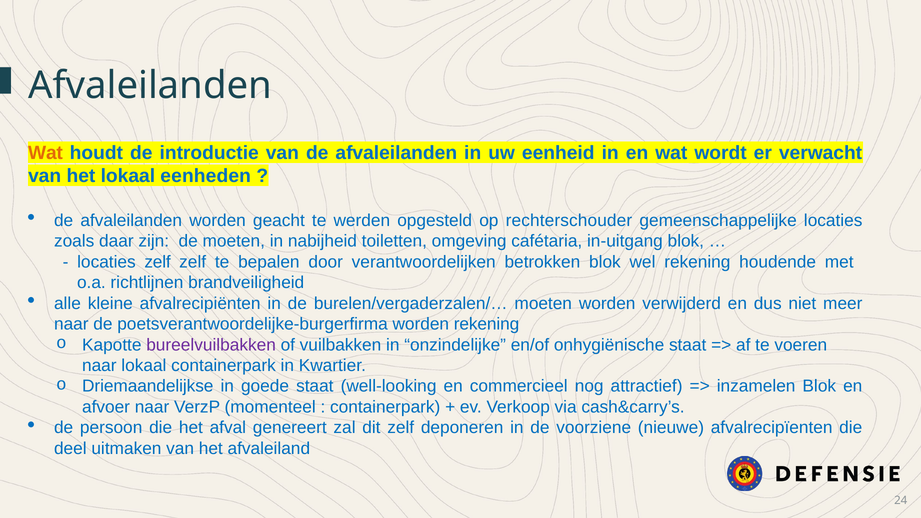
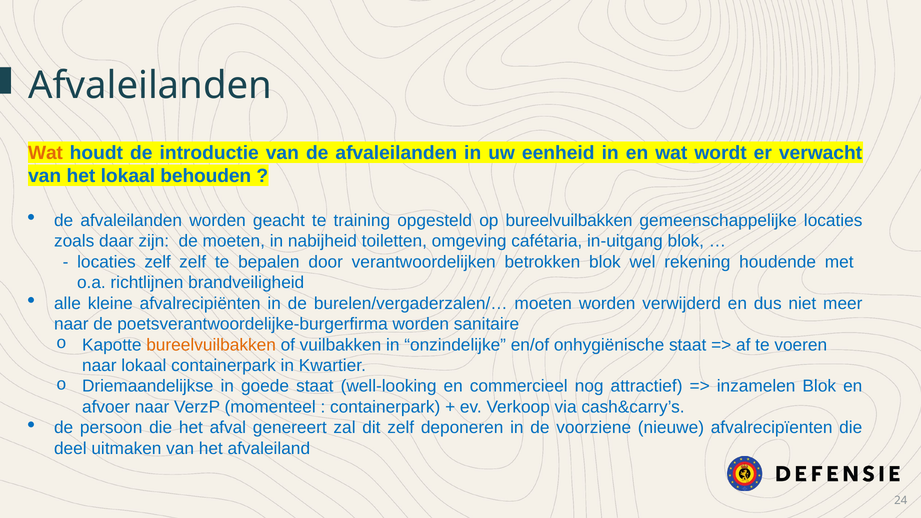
eenheden: eenheden -> behouden
werden: werden -> training
op rechterschouder: rechterschouder -> bureelvuilbakken
worden rekening: rekening -> sanitaire
bureelvuilbakken at (211, 345) colour: purple -> orange
